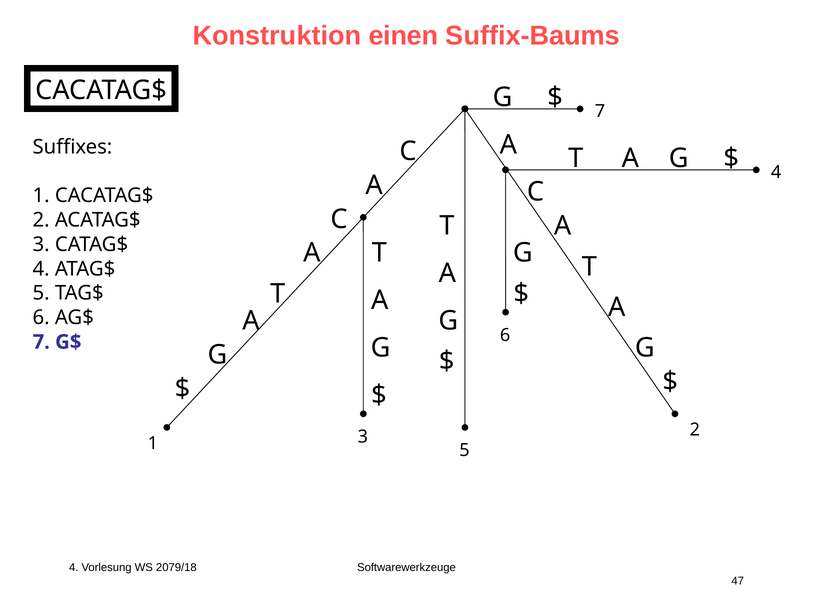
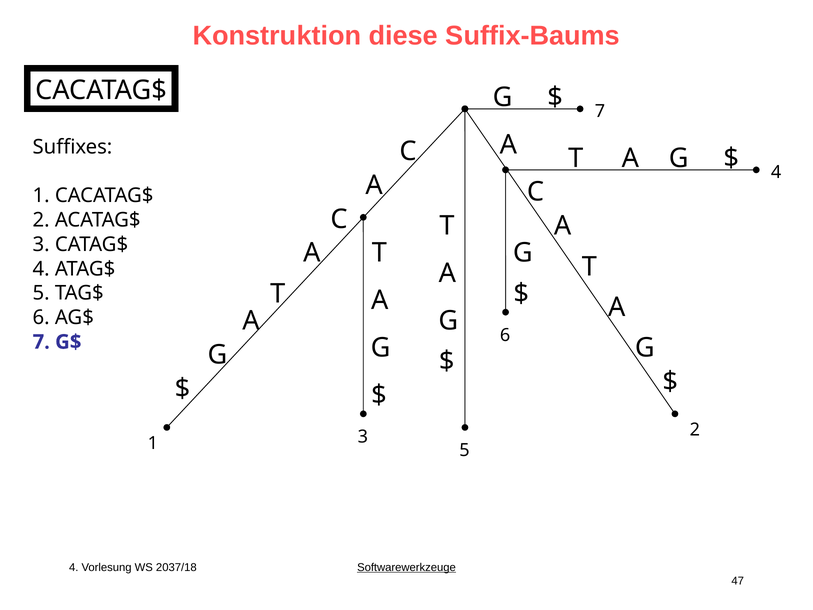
einen: einen -> diese
2079/18: 2079/18 -> 2037/18
Softwarewerkzeuge underline: none -> present
